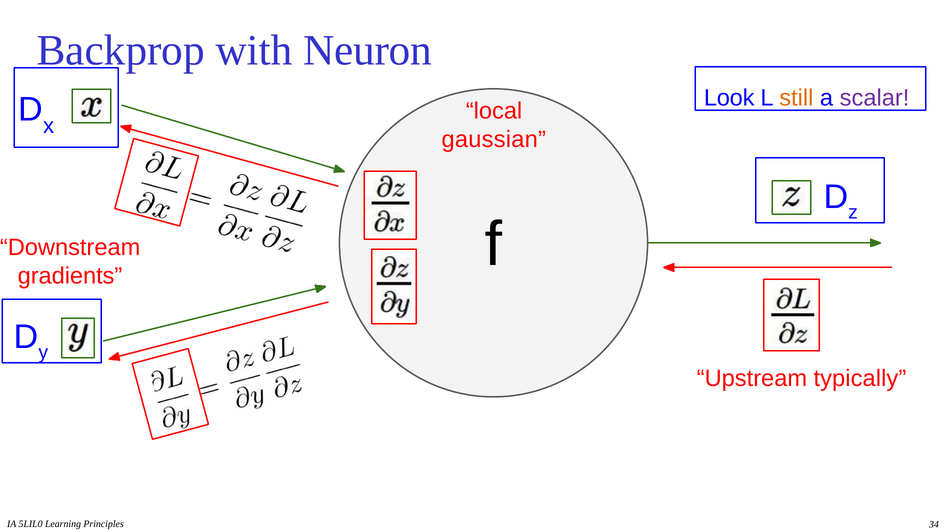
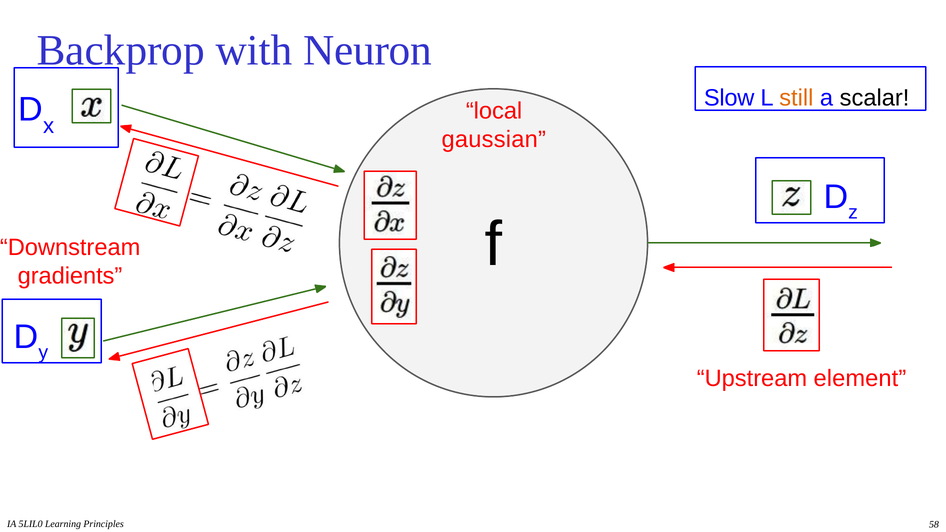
Look: Look -> Slow
scalar colour: purple -> black
typically: typically -> element
34: 34 -> 58
